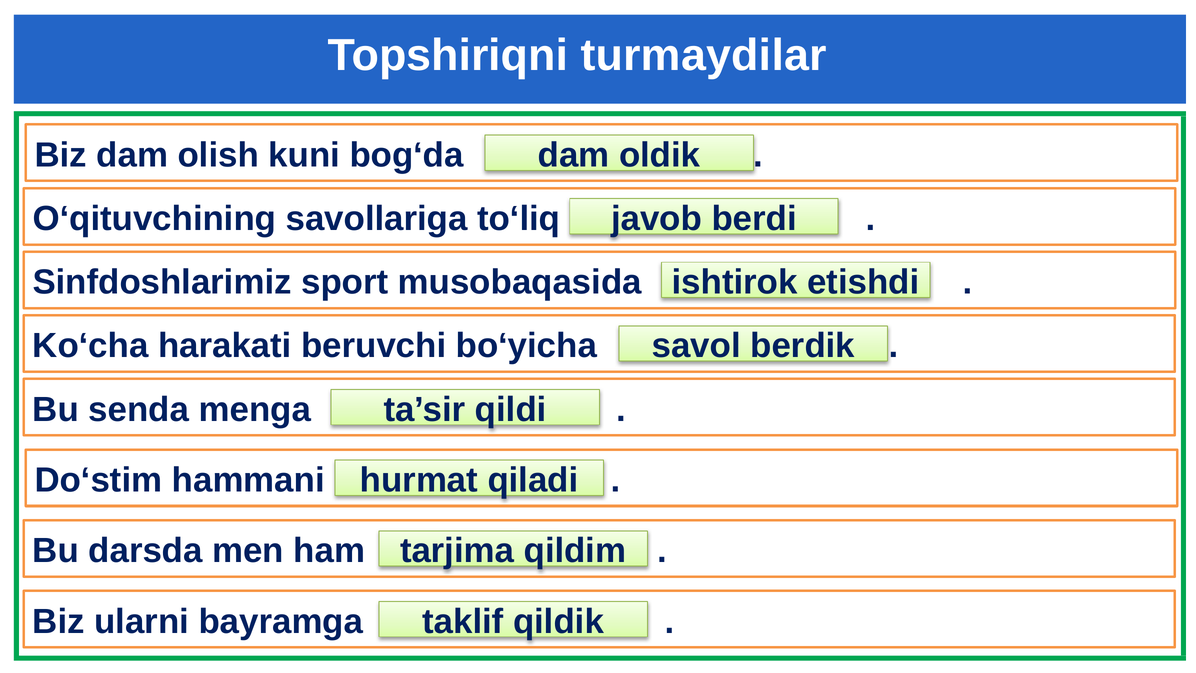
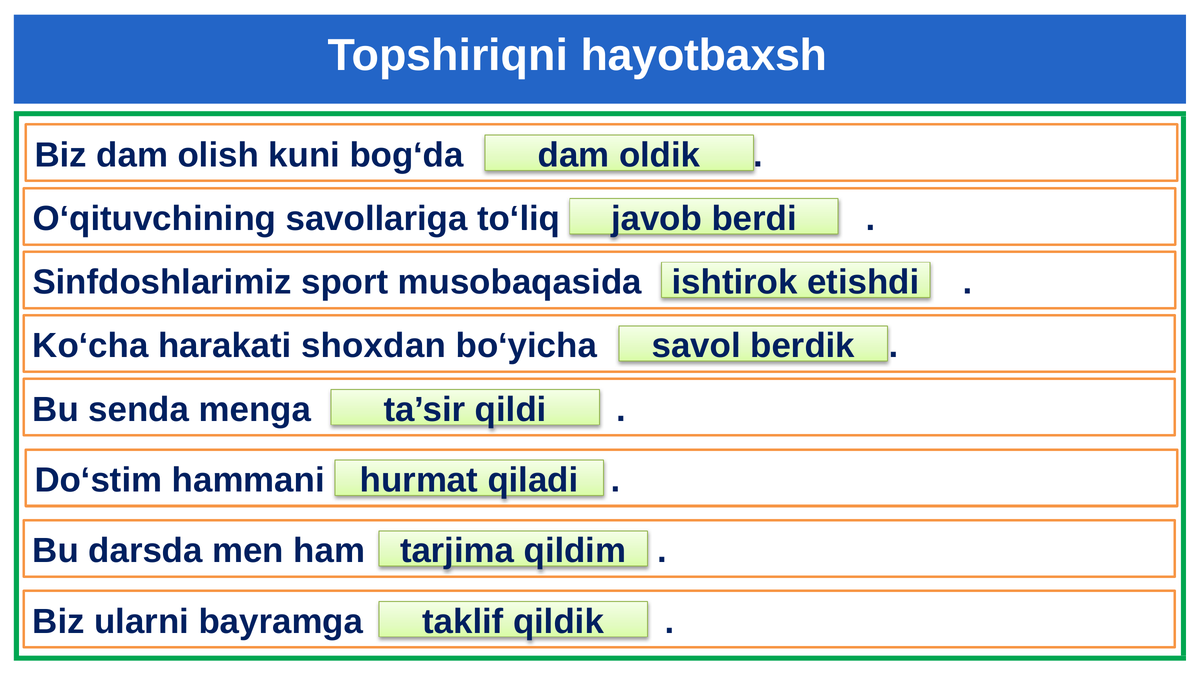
turmaydilar: turmaydilar -> hayotbaxsh
beruvchi: beruvchi -> shoxdan
